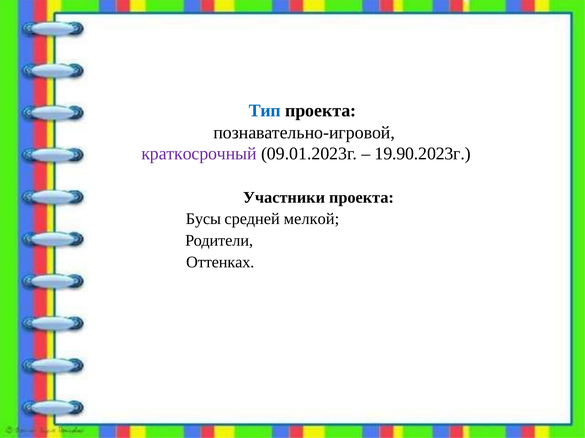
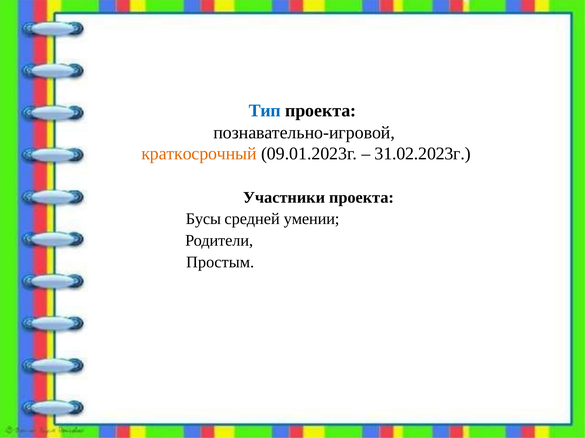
краткосрочный colour: purple -> orange
19.90.2023г: 19.90.2023г -> 31.02.2023г
мелкой: мелкой -> умении
Оттенках: Оттенках -> Простым
